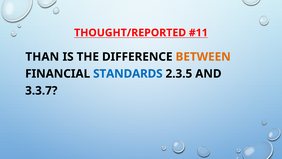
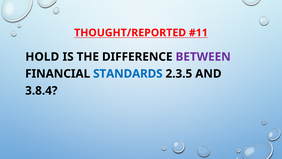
THAN: THAN -> HOLD
BETWEEN colour: orange -> purple
3.3.7: 3.3.7 -> 3.8.4
